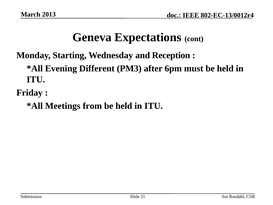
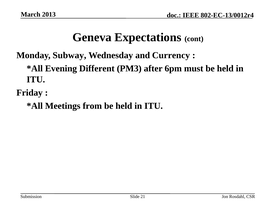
Starting: Starting -> Subway
Reception: Reception -> Currency
